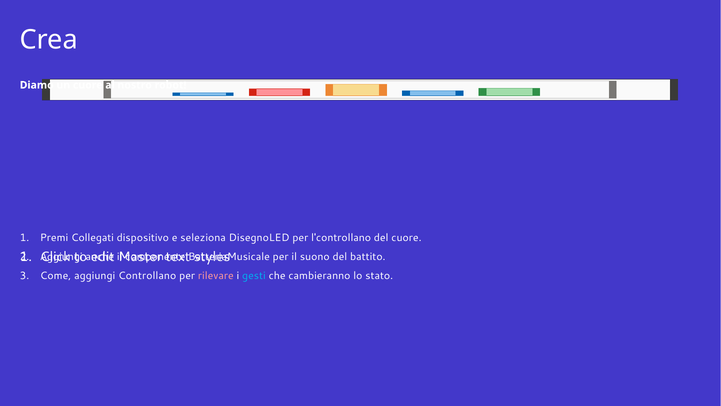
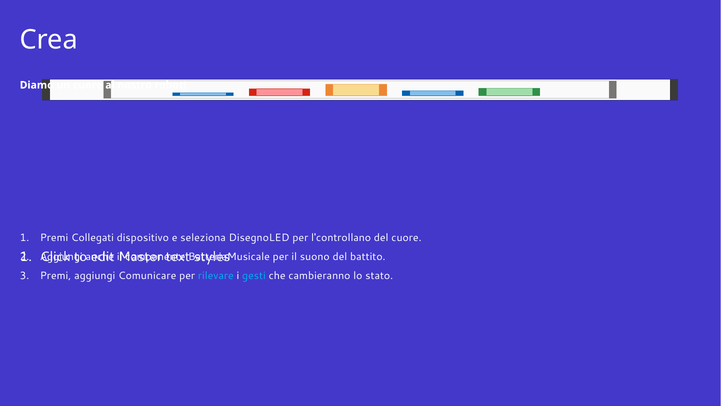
Come at (56, 275): Come -> Premi
Controllano: Controllano -> Comunicare
rilevare colour: pink -> light blue
